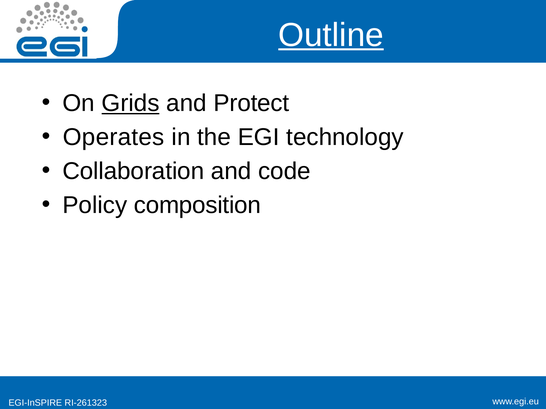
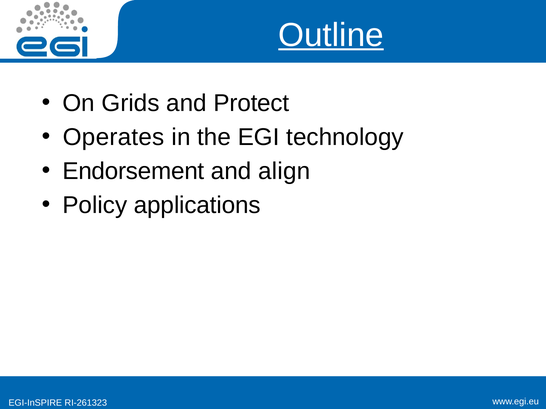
Grids underline: present -> none
Collaboration: Collaboration -> Endorsement
code: code -> align
composition: composition -> applications
